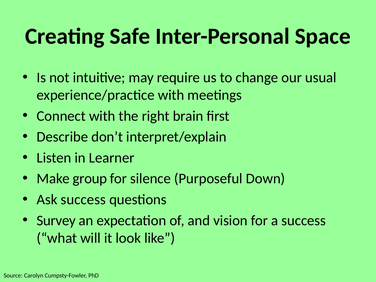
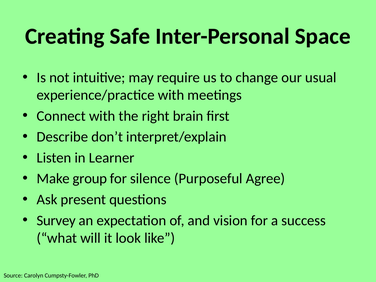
Down: Down -> Agree
Ask success: success -> present
